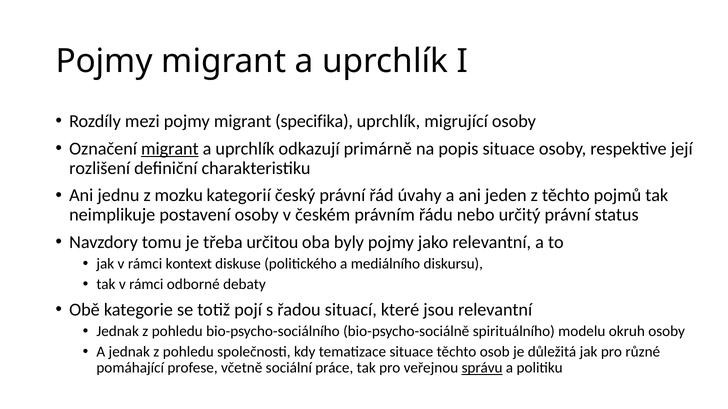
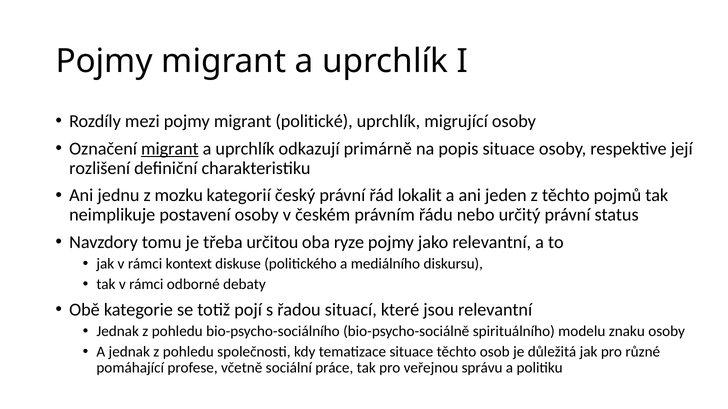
specifika: specifika -> politické
úvahy: úvahy -> lokalit
byly: byly -> ryze
okruh: okruh -> znaku
správu underline: present -> none
